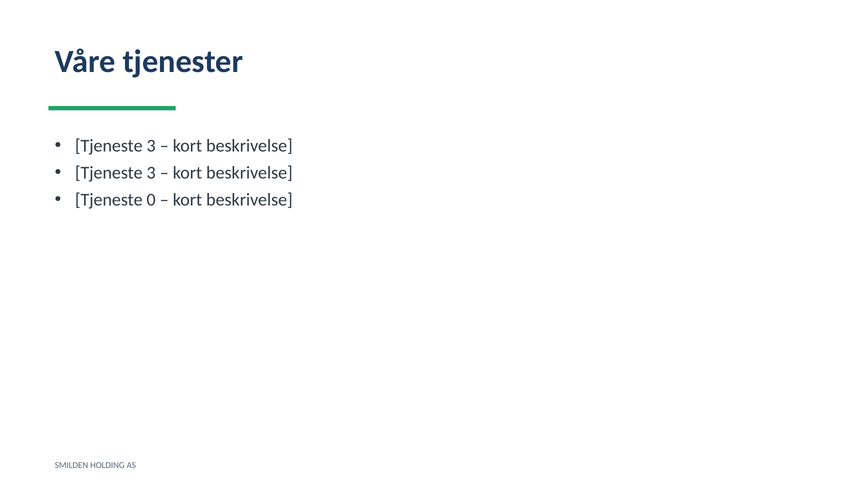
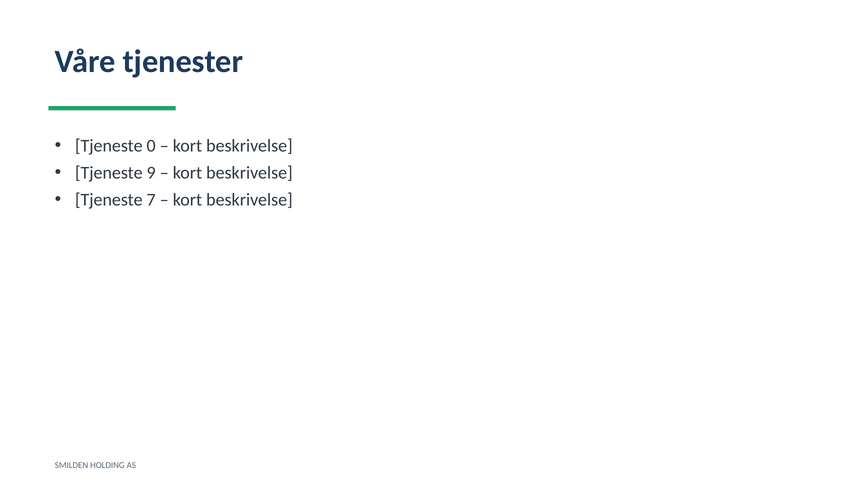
3 at (151, 146): 3 -> 0
3 at (151, 173): 3 -> 9
0: 0 -> 7
